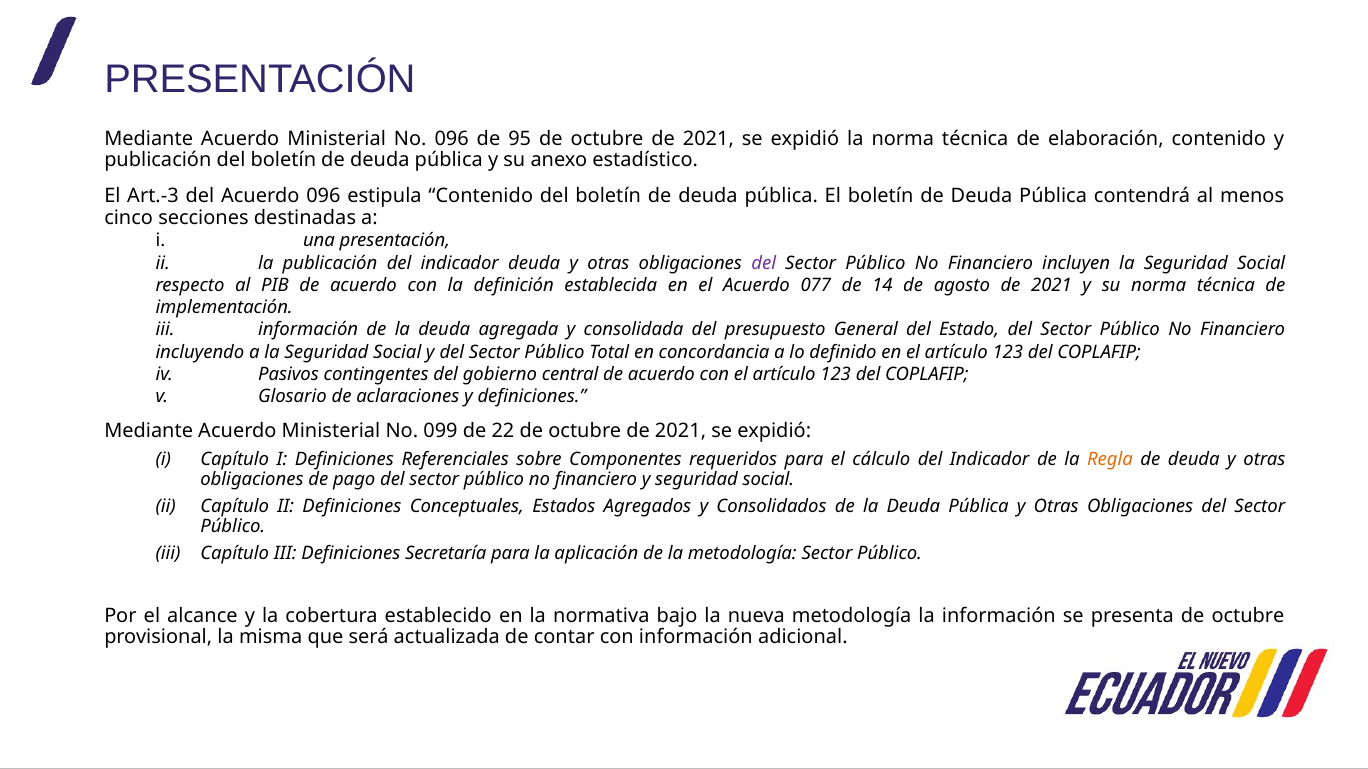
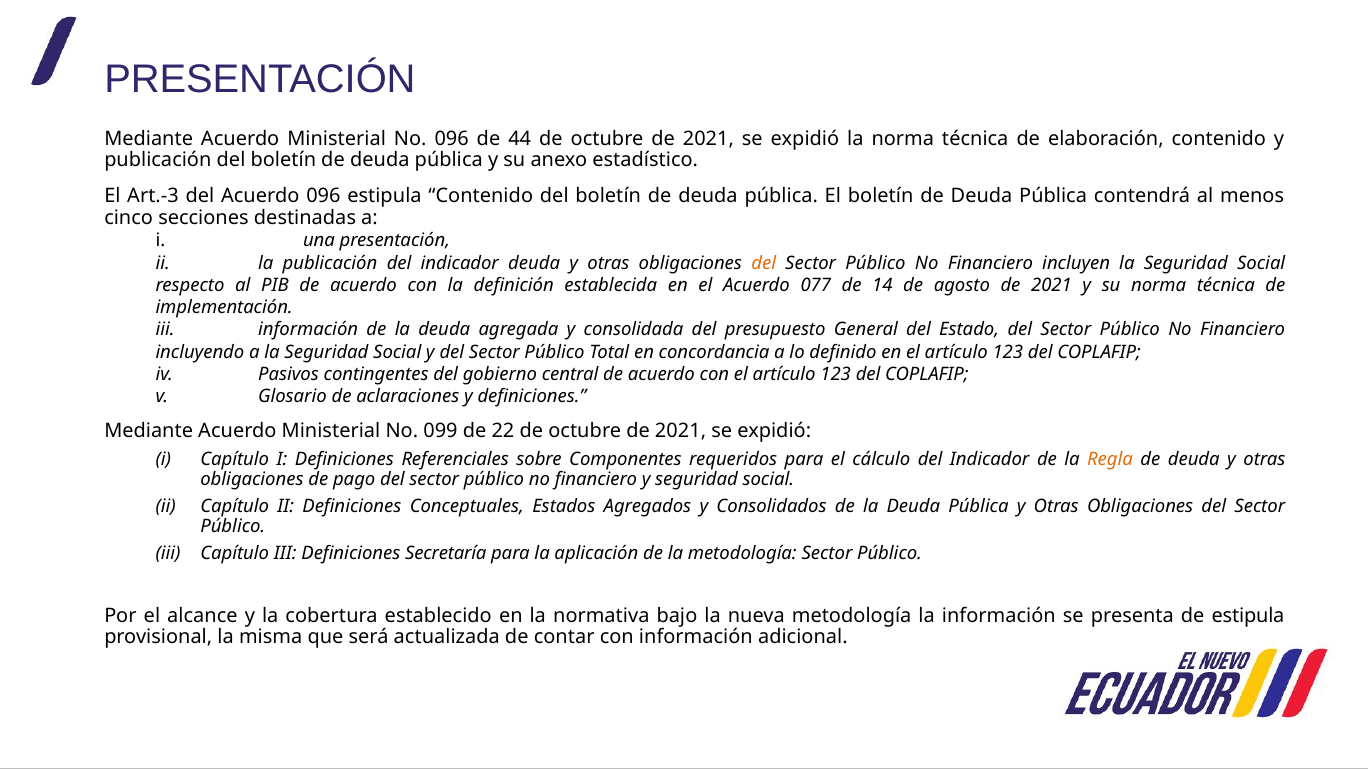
95: 95 -> 44
del at (764, 263) colour: purple -> orange
presenta de octubre: octubre -> estipula
